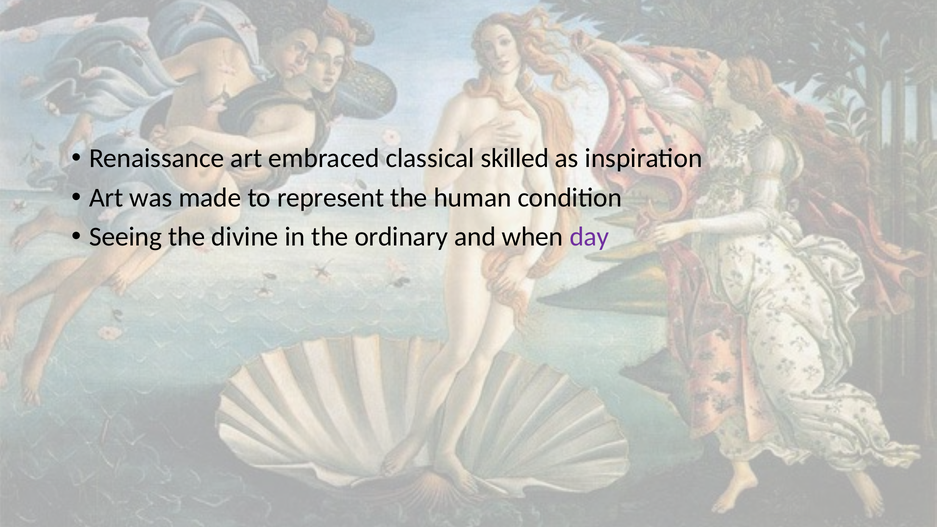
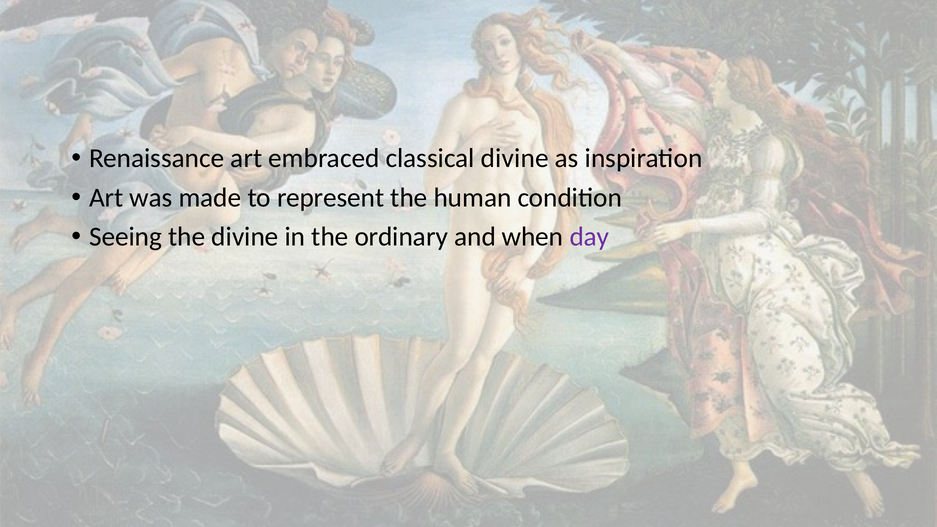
classical skilled: skilled -> divine
